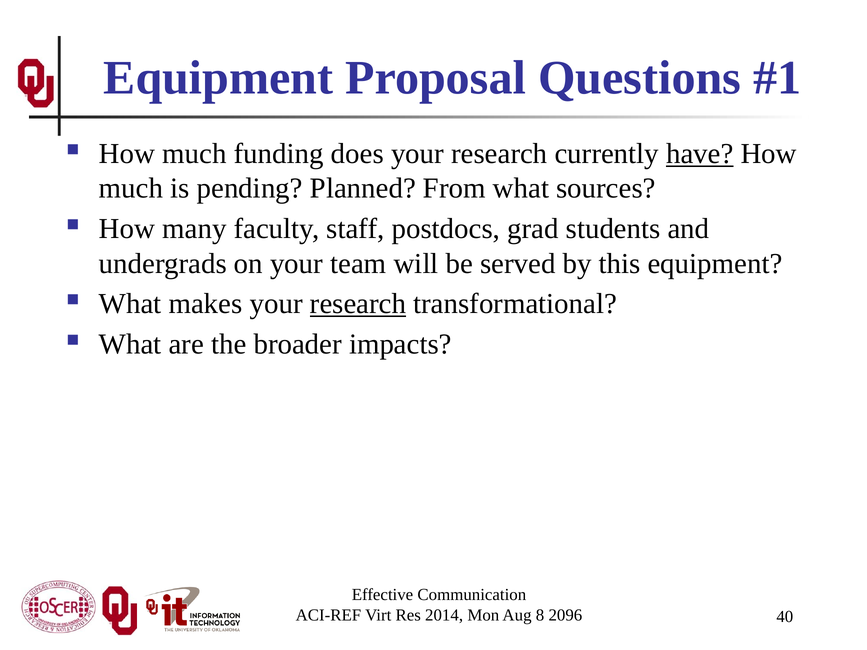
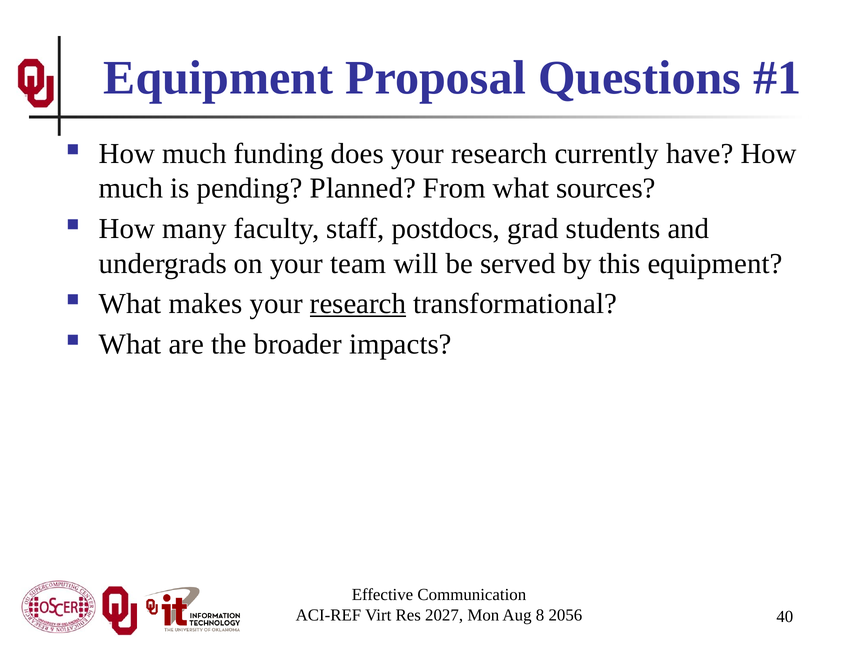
have underline: present -> none
2014: 2014 -> 2027
2096: 2096 -> 2056
